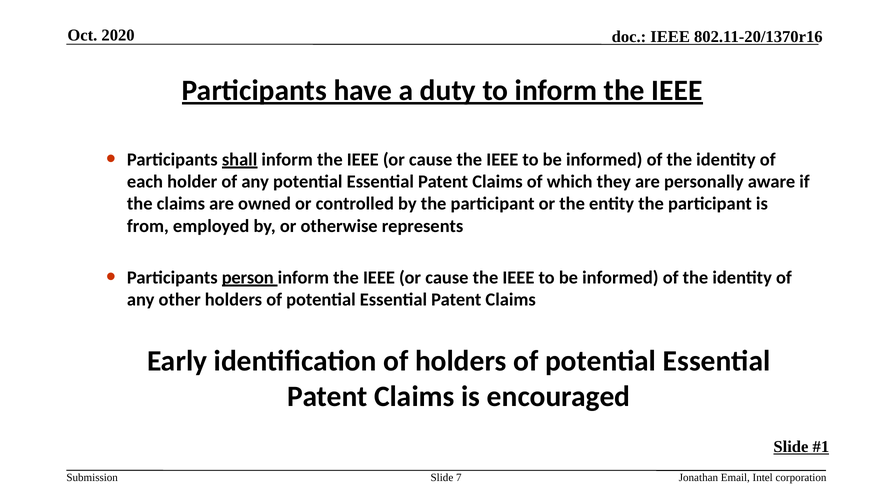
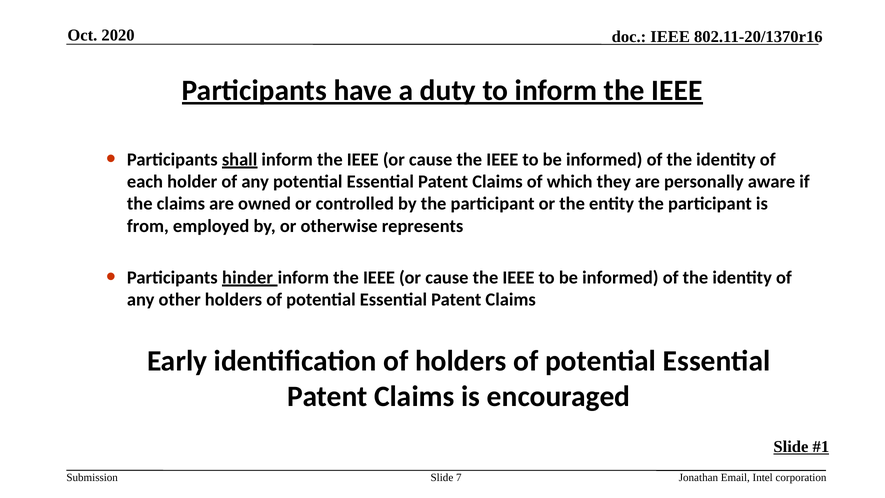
person: person -> hinder
